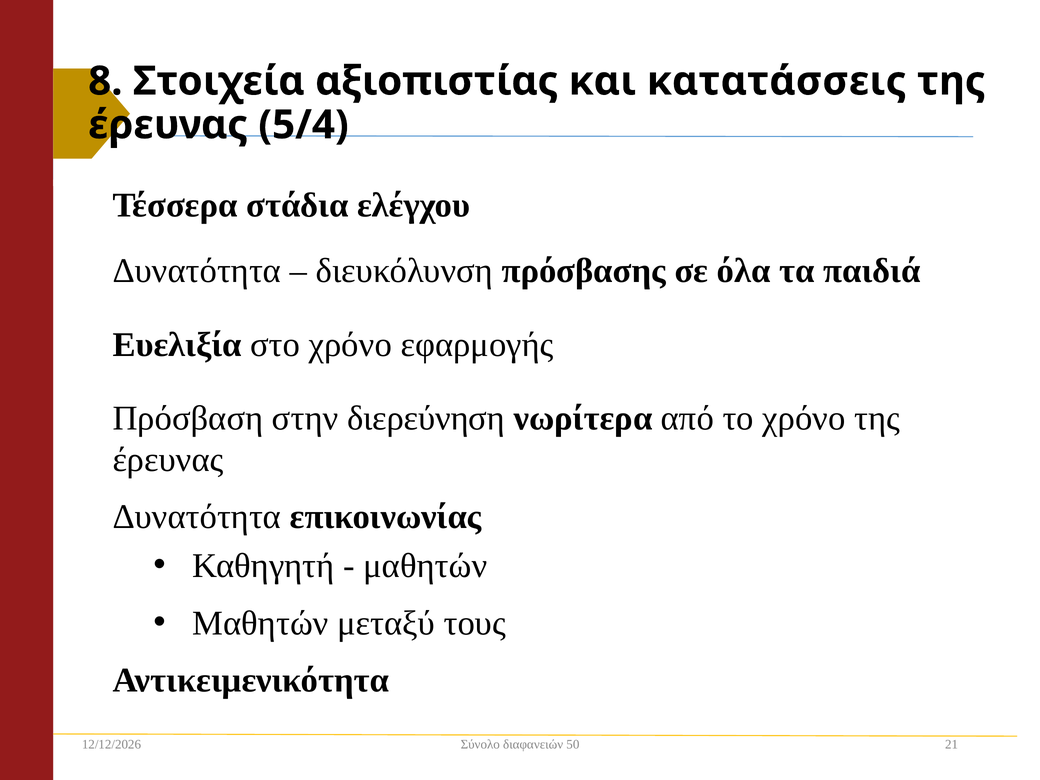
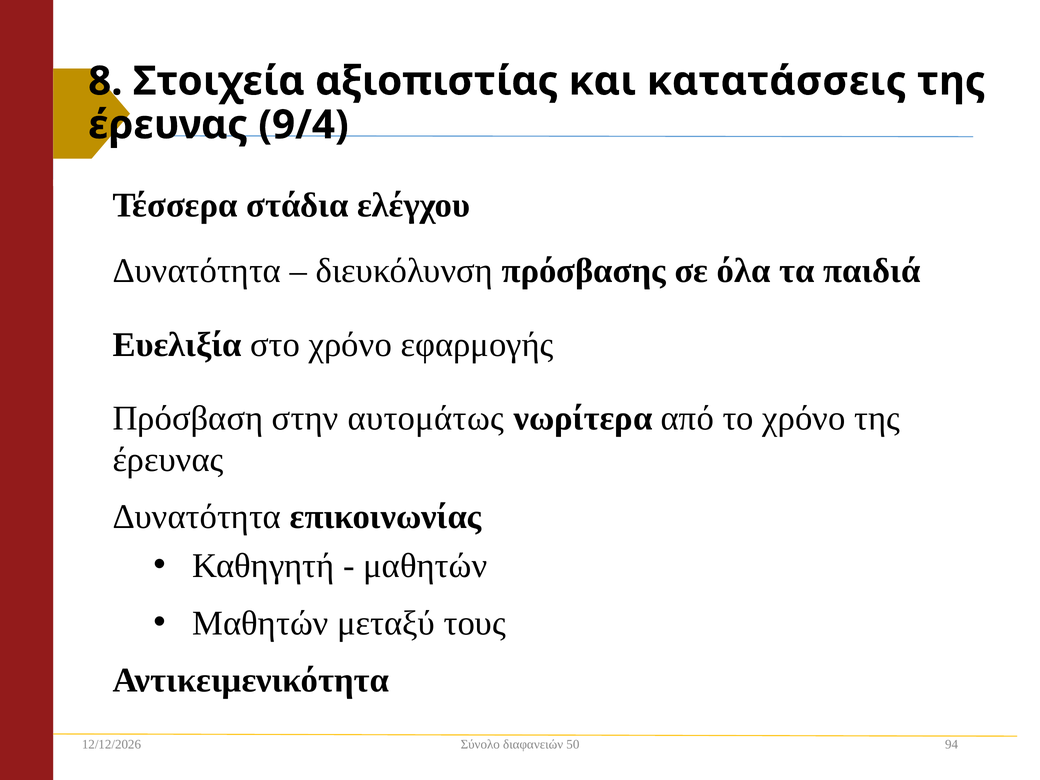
5/4: 5/4 -> 9/4
διερεύνηση: διερεύνηση -> αυτομάτως
21: 21 -> 94
